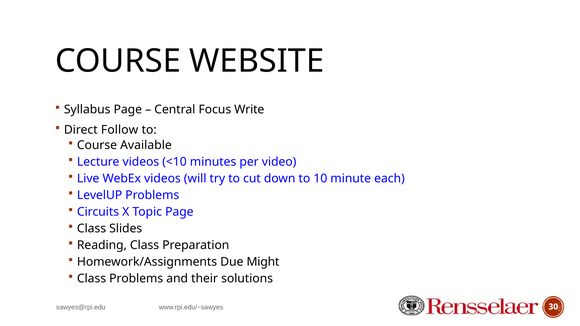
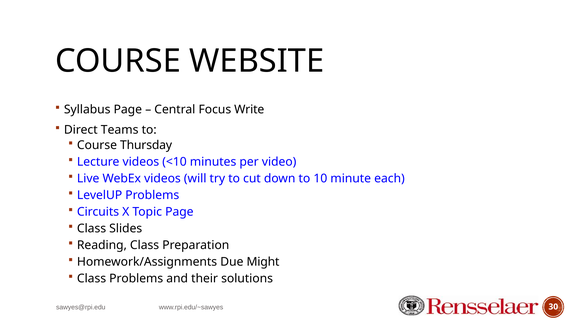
Follow: Follow -> Teams
Available: Available -> Thursday
